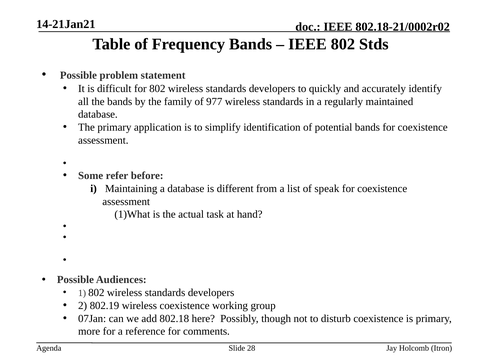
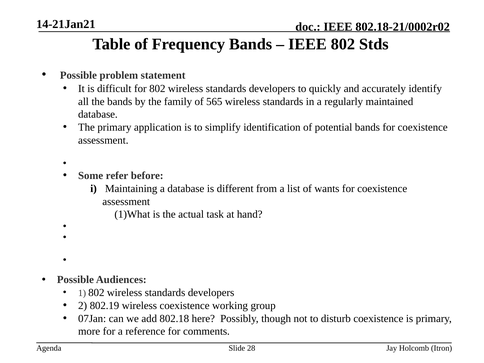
977: 977 -> 565
speak: speak -> wants
